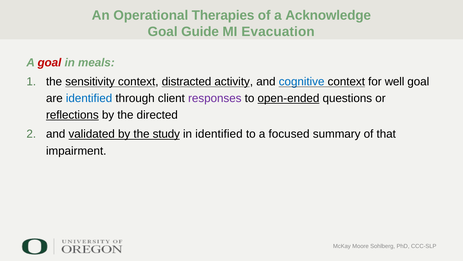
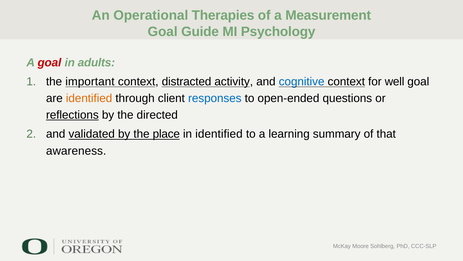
Acknowledge: Acknowledge -> Measurement
Evacuation: Evacuation -> Psychology
meals: meals -> adults
sensitivity: sensitivity -> important
identified at (89, 98) colour: blue -> orange
responses colour: purple -> blue
open-ended underline: present -> none
study: study -> place
focused: focused -> learning
impairment: impairment -> awareness
